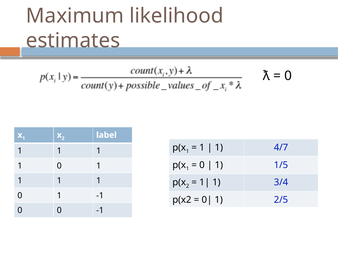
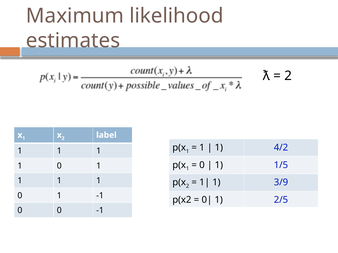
0 at (288, 76): 0 -> 2
4/7: 4/7 -> 4/2
3/4: 3/4 -> 3/9
